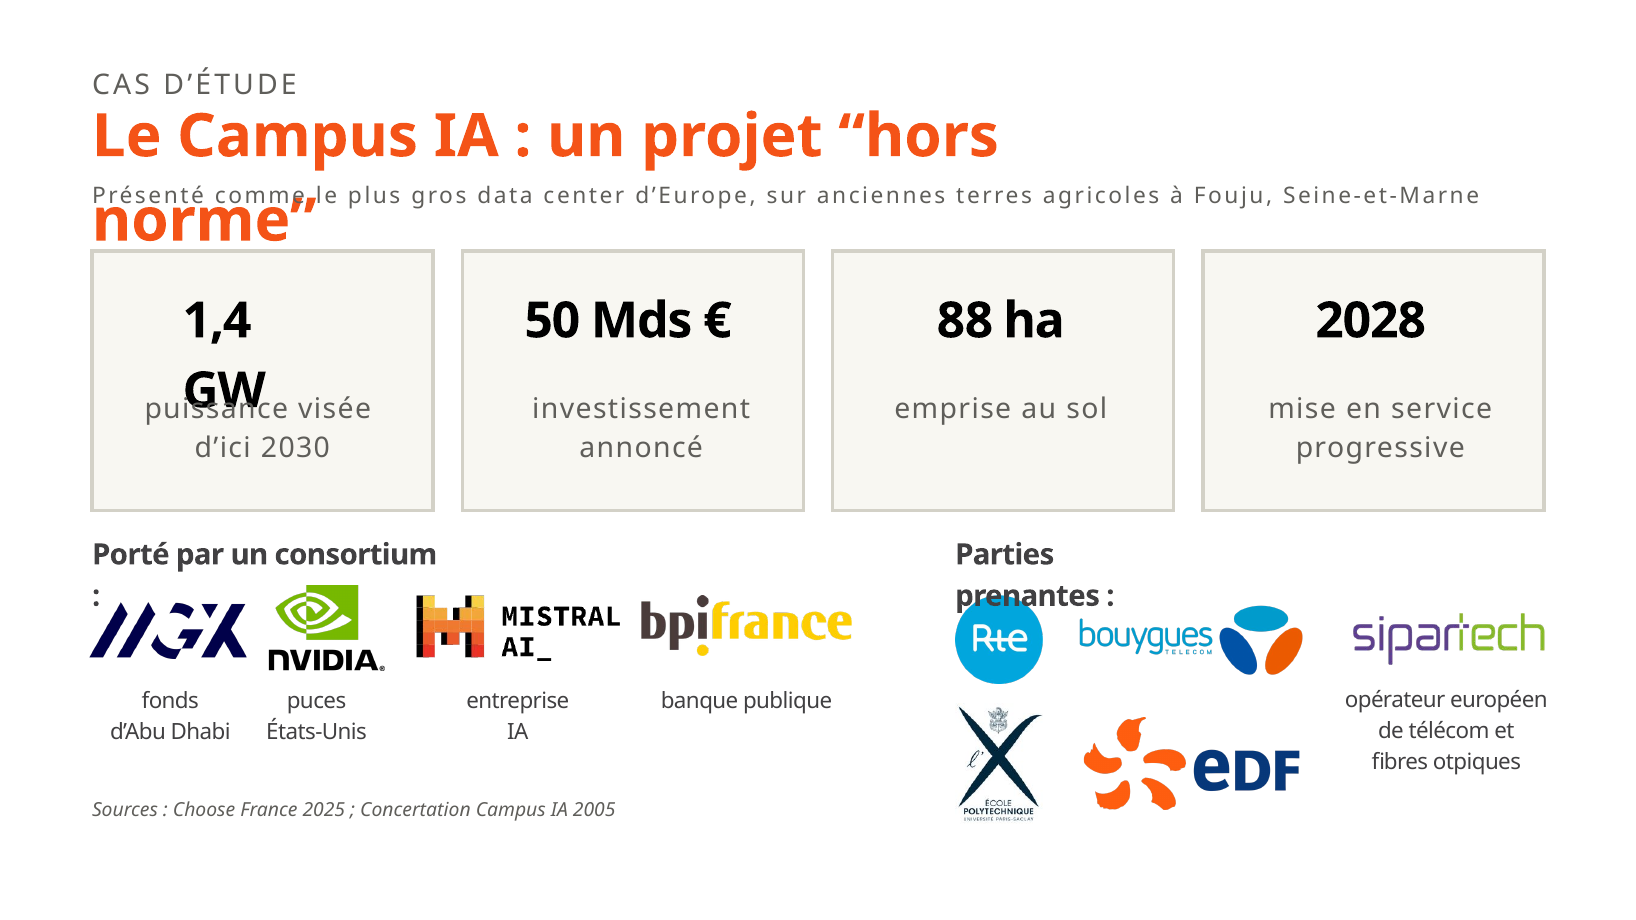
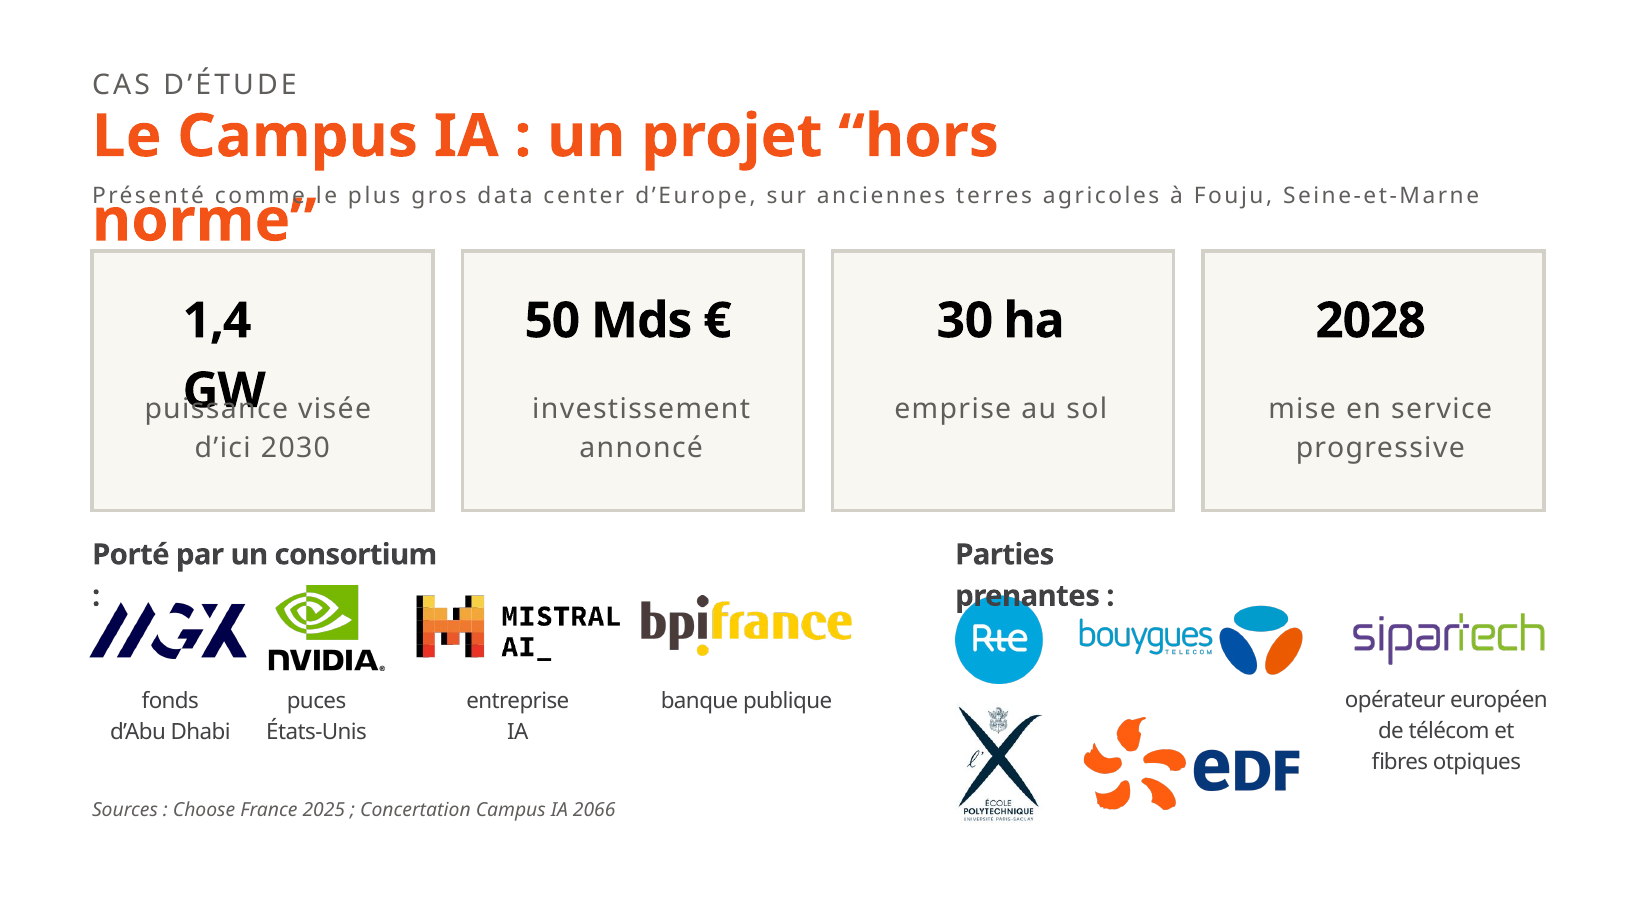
88: 88 -> 30
2005: 2005 -> 2066
